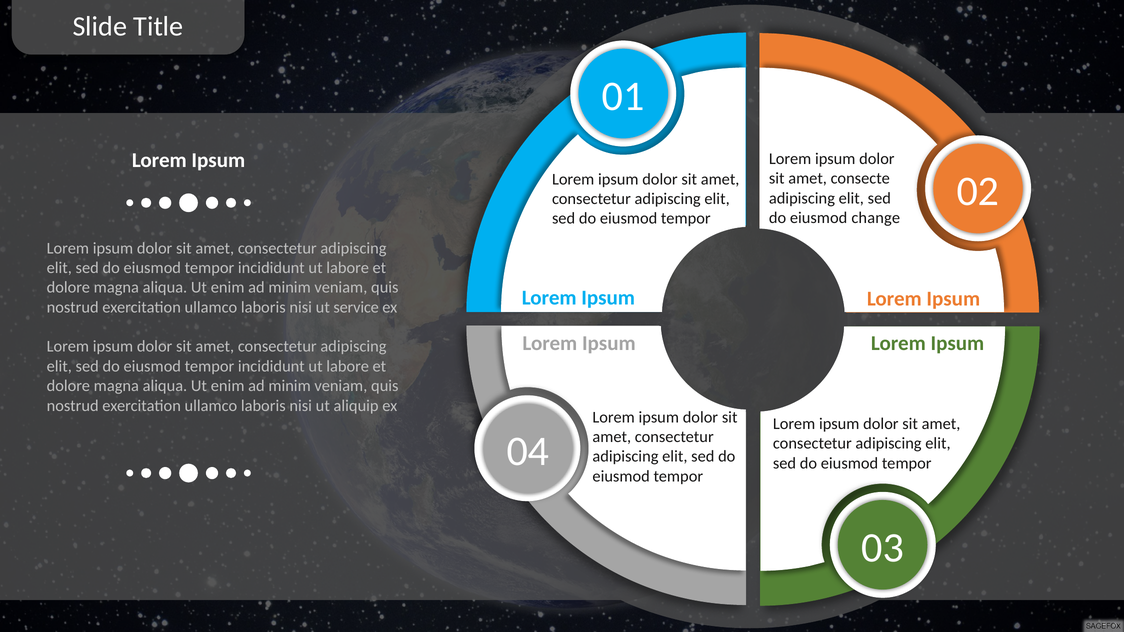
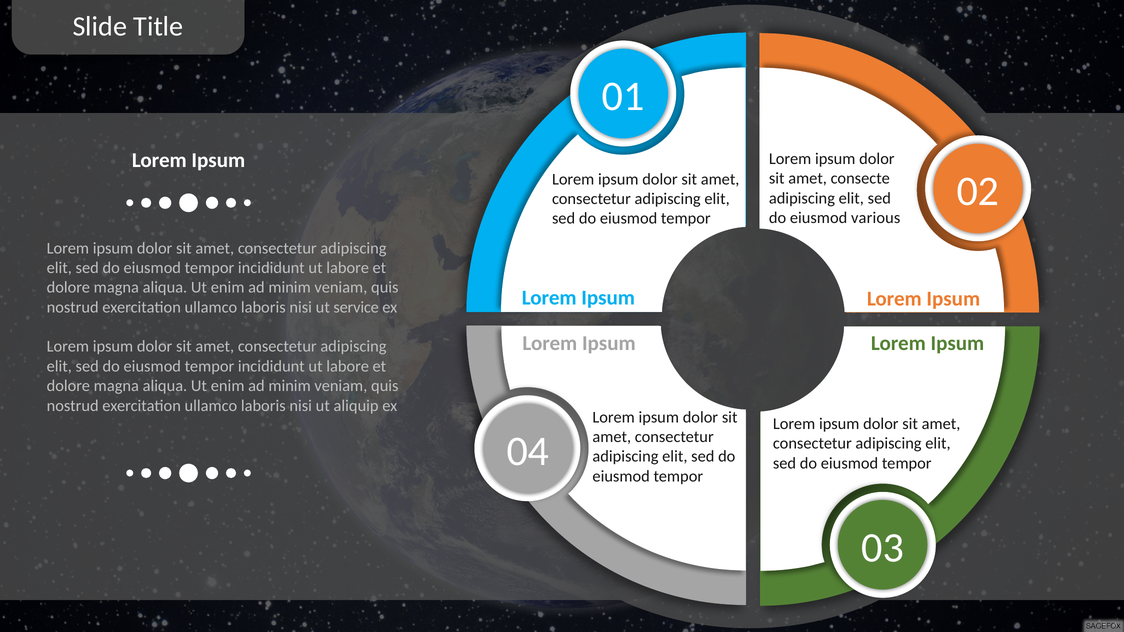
change: change -> various
